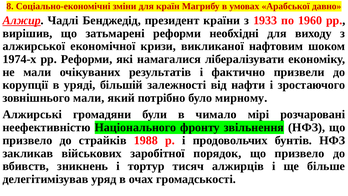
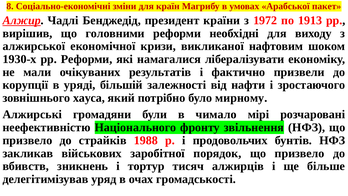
давно: давно -> пакет
1933: 1933 -> 1972
1960: 1960 -> 1913
затьмарені: затьмарені -> головними
1974-х: 1974-х -> 1930-х
зовнішнього мали: мали -> хауса
